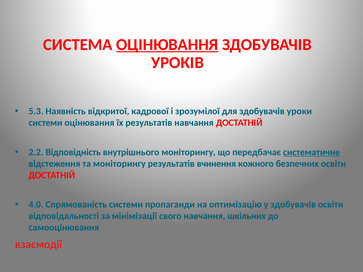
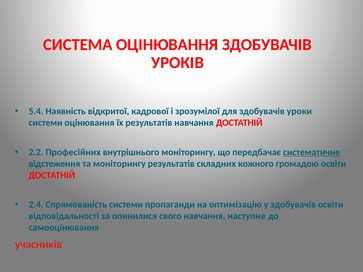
ОЦІНЮВАННЯ at (167, 45) underline: present -> none
5.3: 5.3 -> 5.4
Відповідність: Відповідність -> Професійних
вчинення: вчинення -> складних
безпечних: безпечних -> громадою
4.0: 4.0 -> 2.4
мінімізації: мінімізації -> опинилися
шкільних: шкільних -> наступне
взаємодії: взаємодії -> учасників
